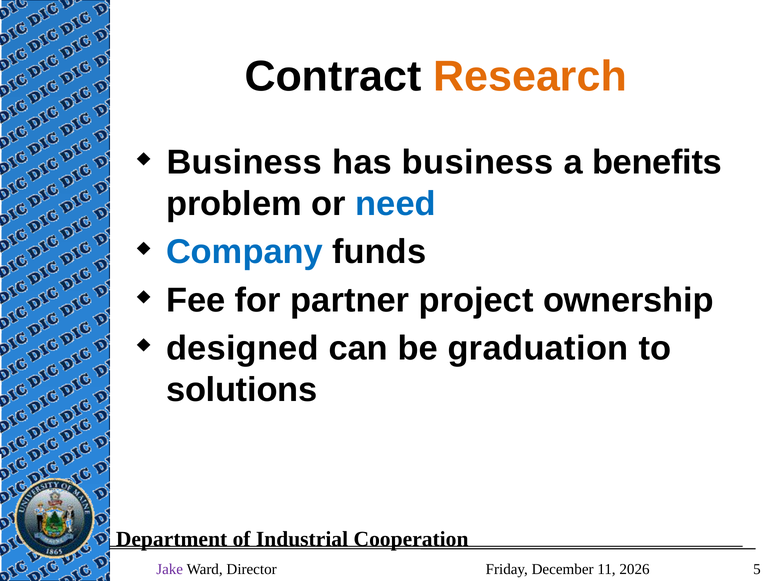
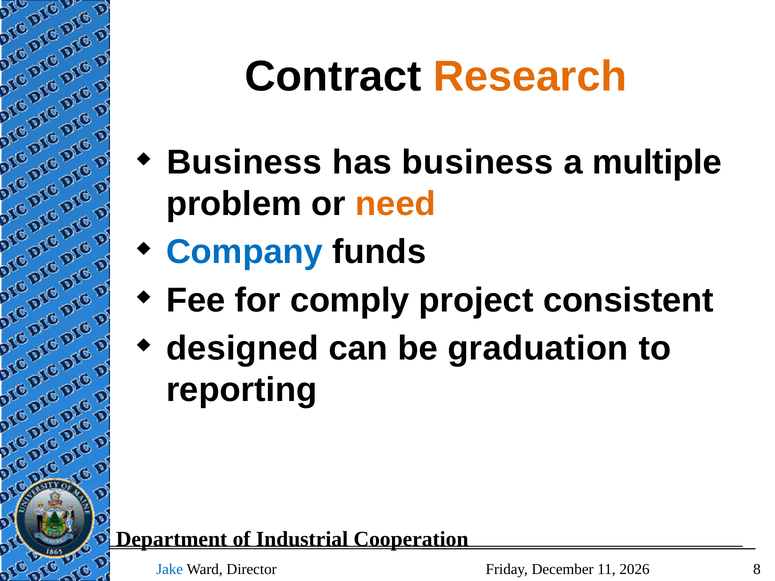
benefits: benefits -> multiple
need colour: blue -> orange
partner: partner -> comply
ownership: ownership -> consistent
solutions: solutions -> reporting
Jake colour: purple -> blue
5: 5 -> 8
